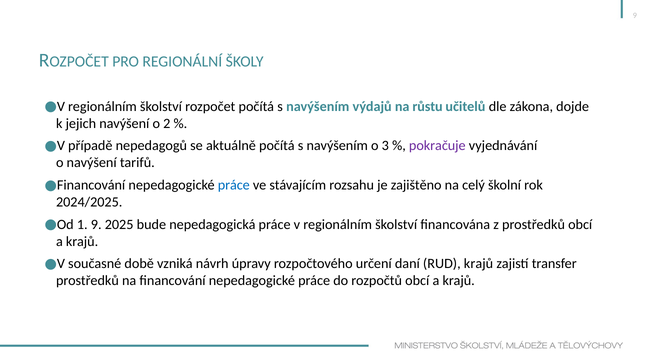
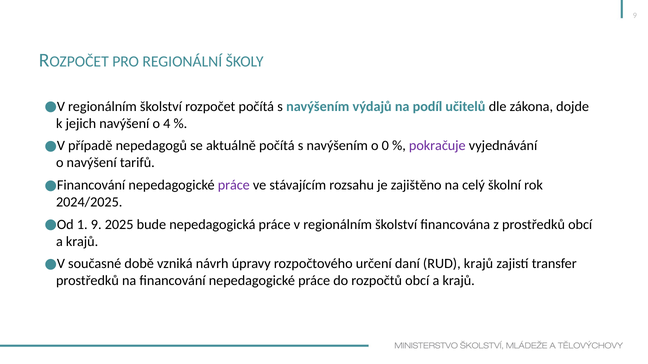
růstu: růstu -> podíl
2: 2 -> 4
3: 3 -> 0
práce at (234, 185) colour: blue -> purple
